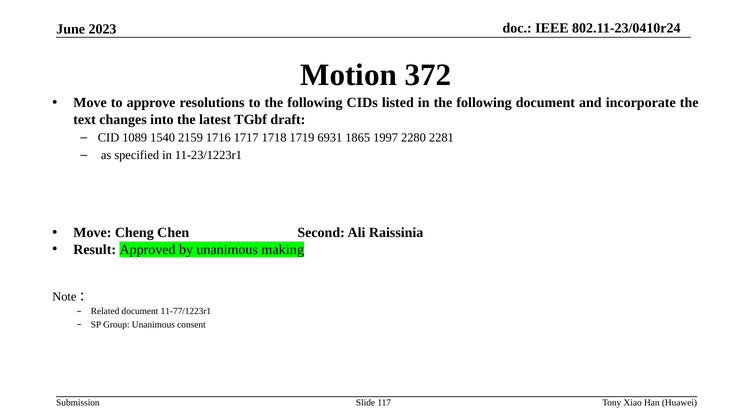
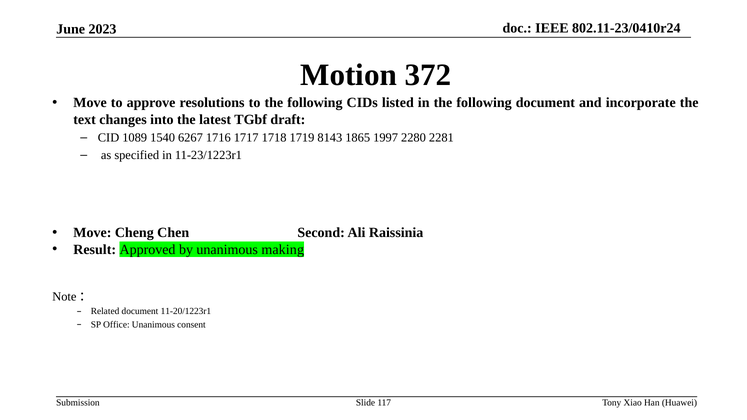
2159: 2159 -> 6267
6931: 6931 -> 8143
11-77/1223r1: 11-77/1223r1 -> 11-20/1223r1
Group: Group -> Office
